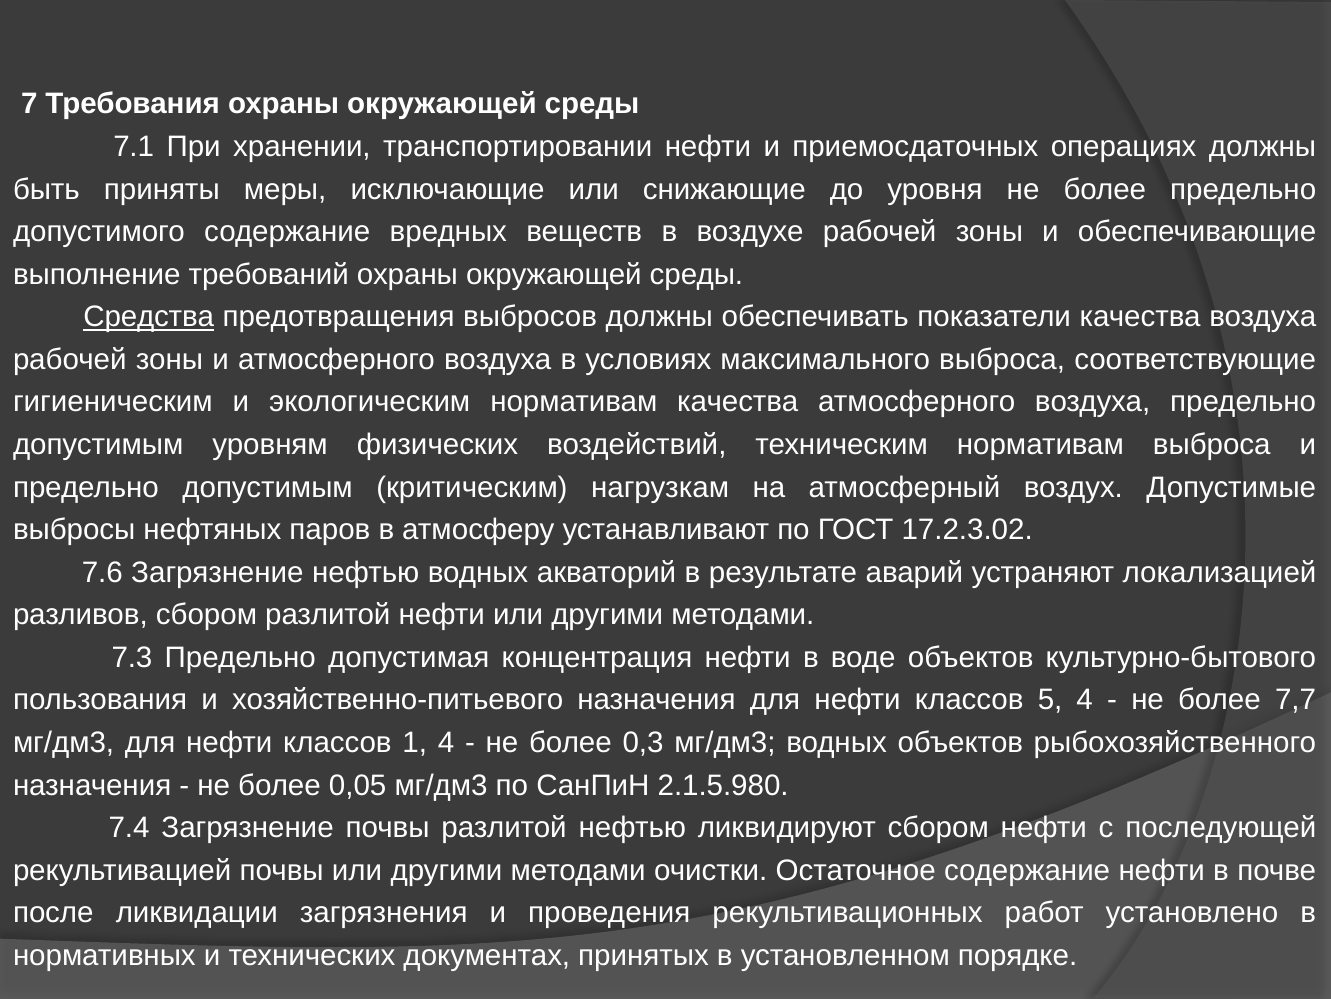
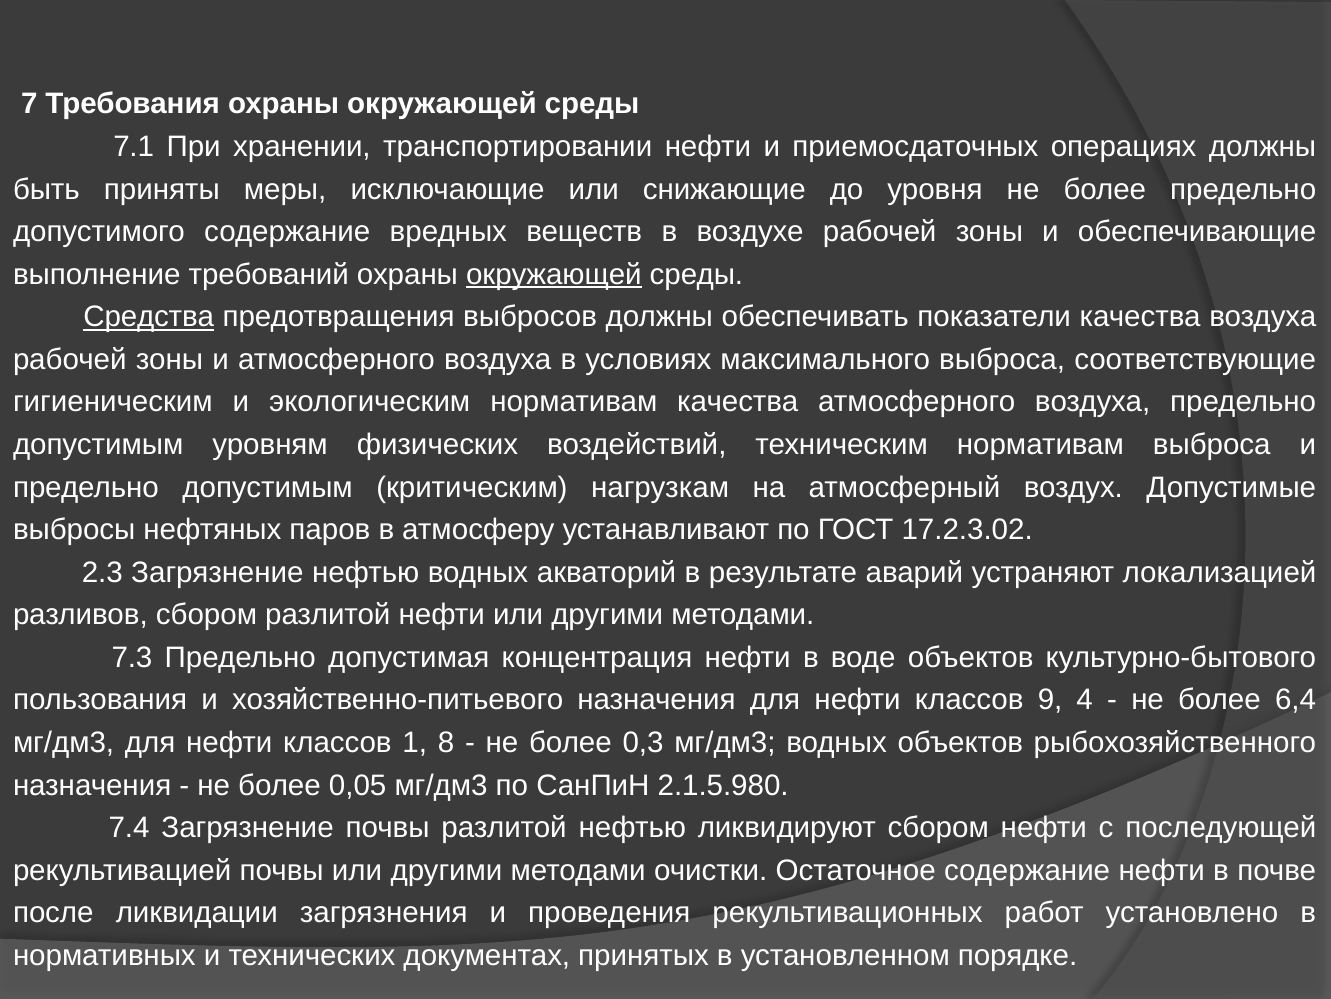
окружающей at (554, 274) underline: none -> present
7.6: 7.6 -> 2.3
5: 5 -> 9
7,7: 7,7 -> 6,4
1 4: 4 -> 8
